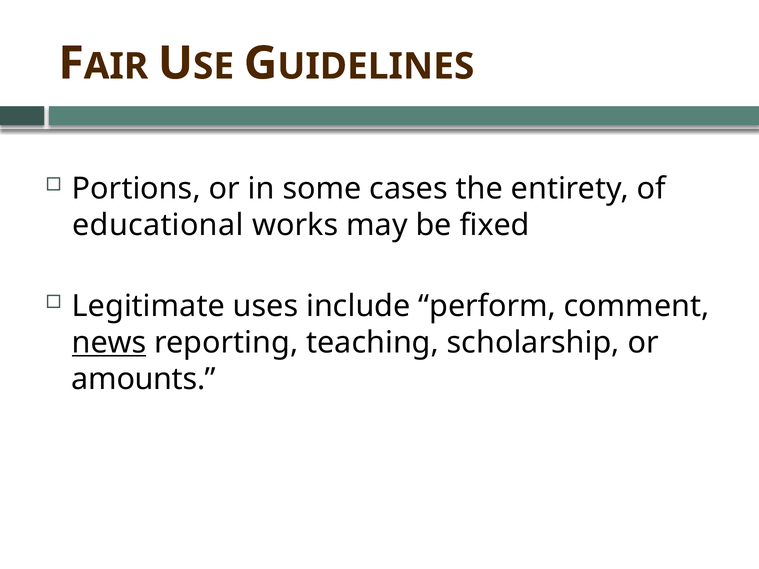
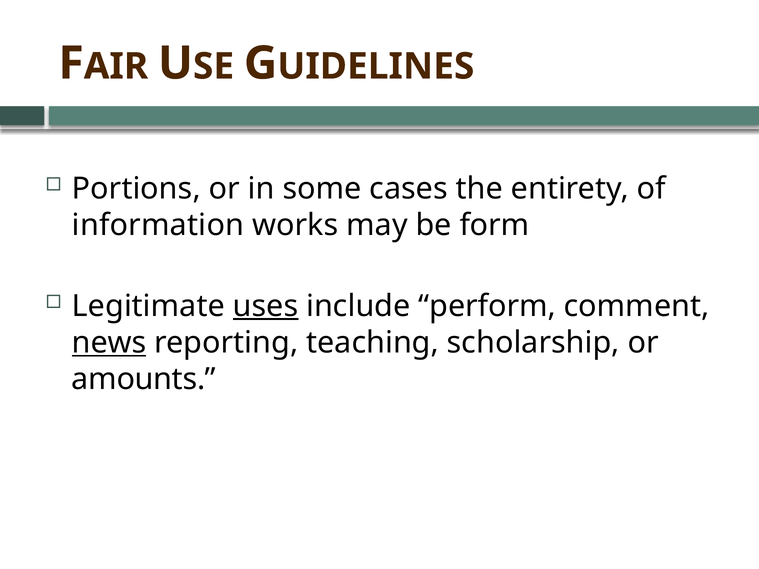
educational: educational -> information
fixed: fixed -> form
uses underline: none -> present
